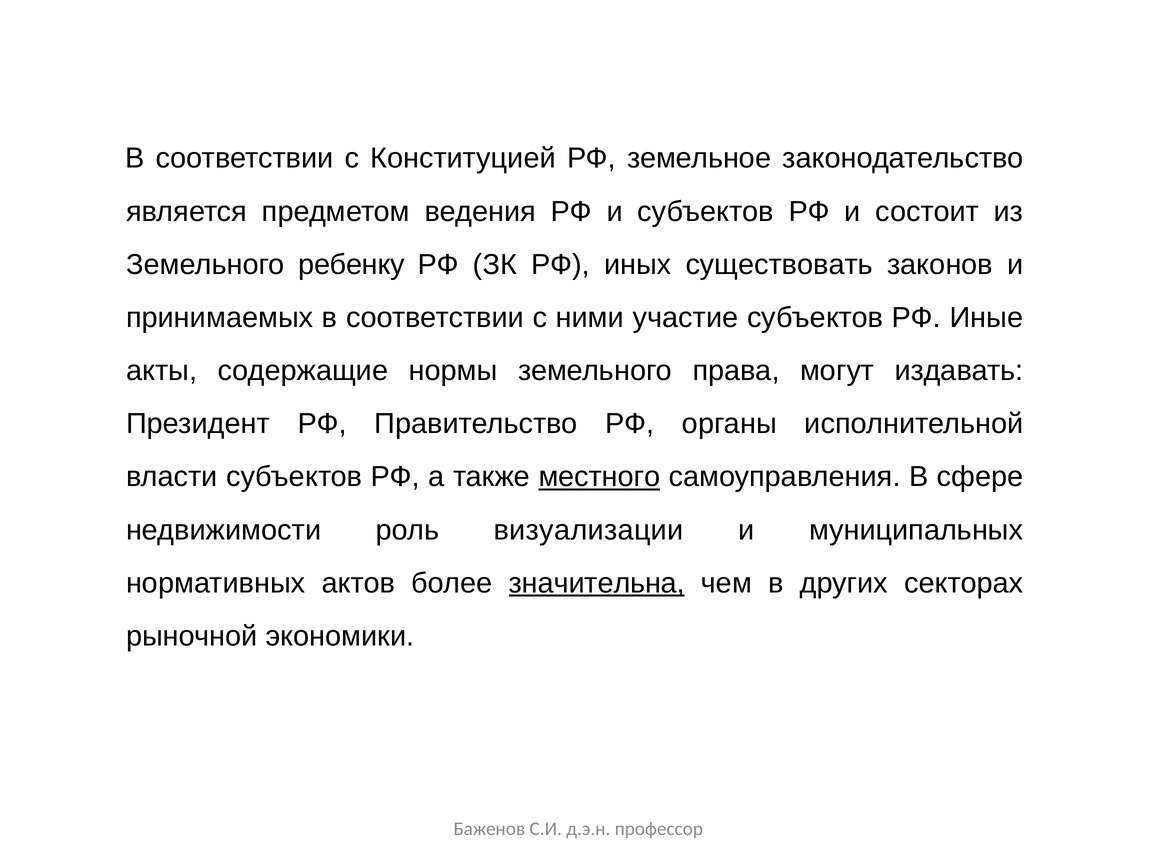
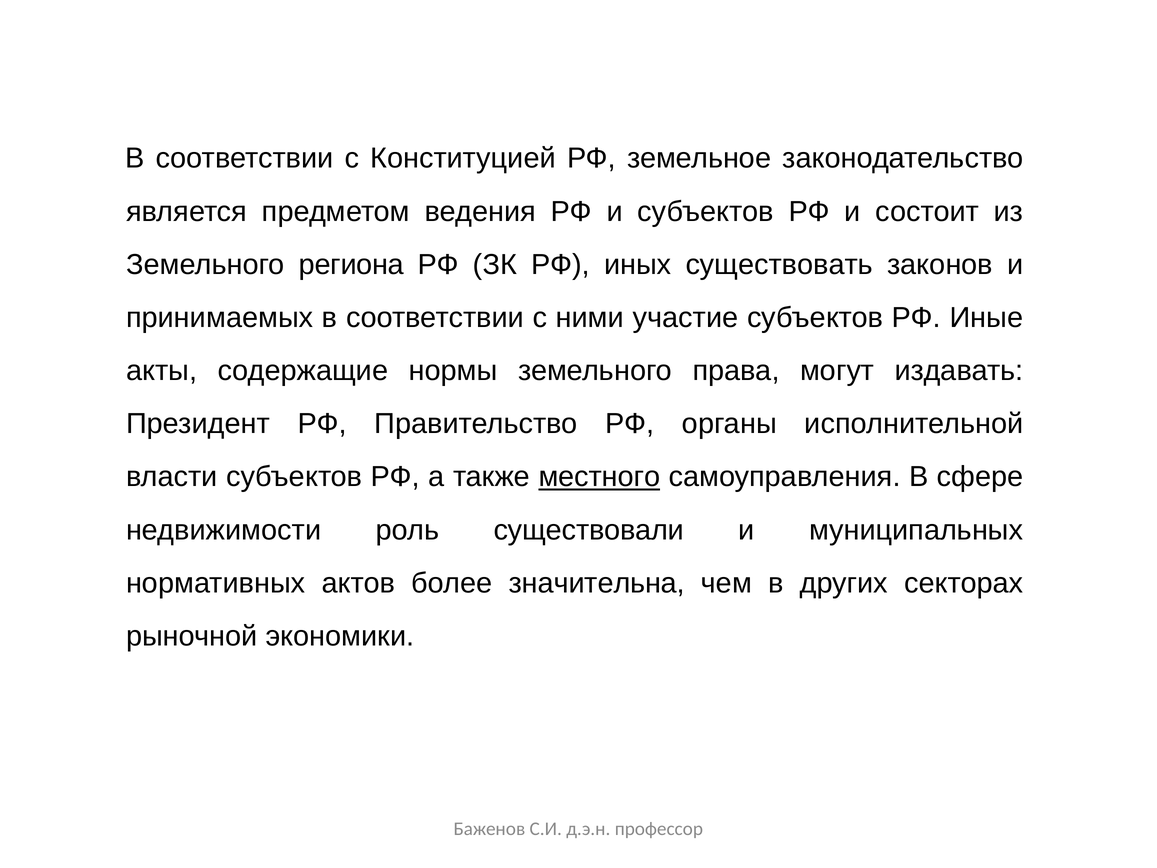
ребенку: ребенку -> региона
визуализации: визуализации -> существовали
значительна underline: present -> none
